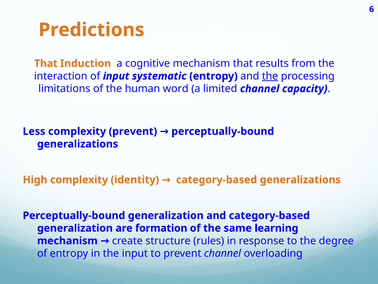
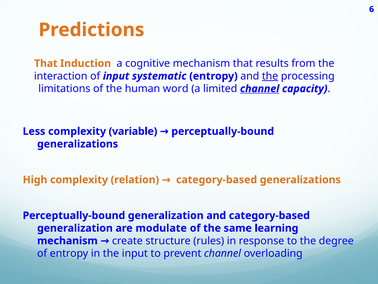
channel at (260, 89) underline: none -> present
complexity prevent: prevent -> variable
identity: identity -> relation
formation: formation -> modulate
